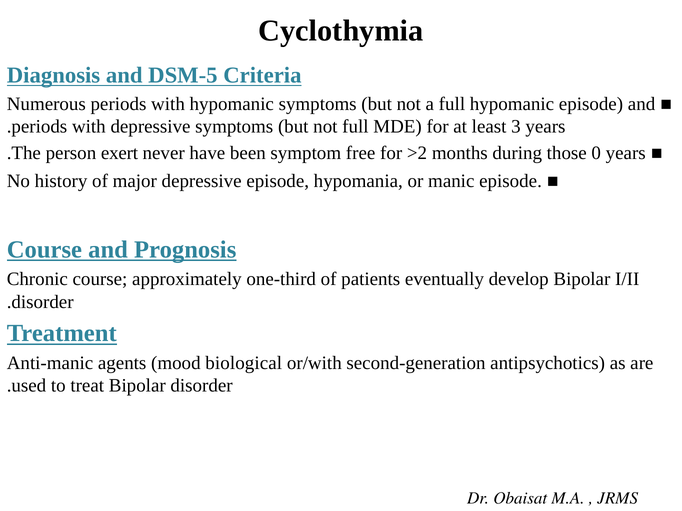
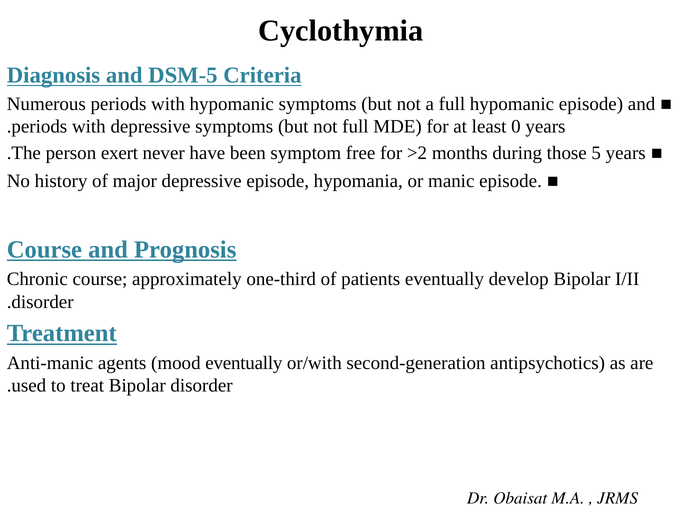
3: 3 -> 0
0: 0 -> 5
mood biological: biological -> eventually
